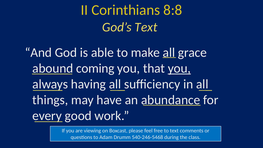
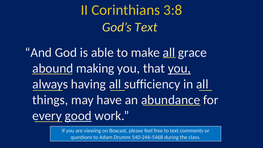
8:8: 8:8 -> 3:8
coming: coming -> making
good underline: none -> present
